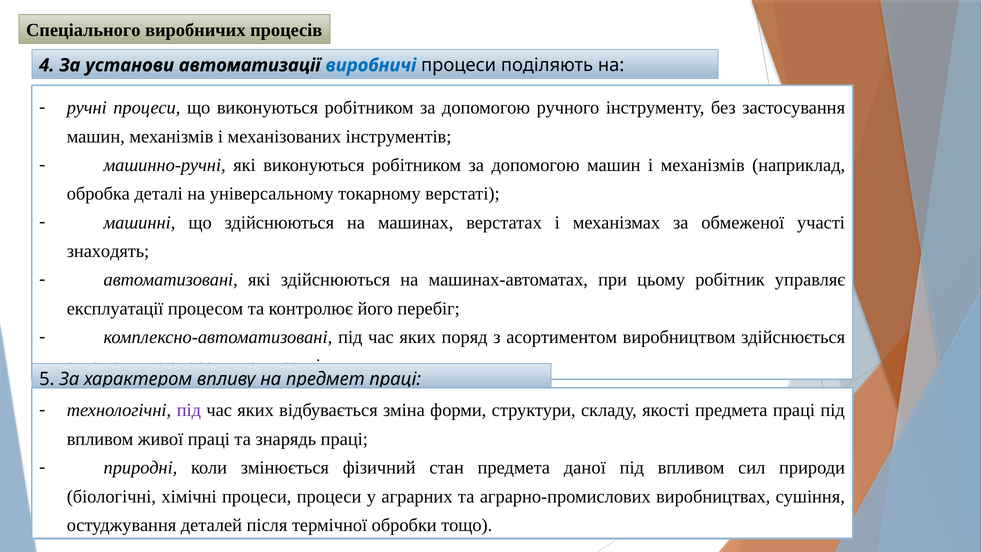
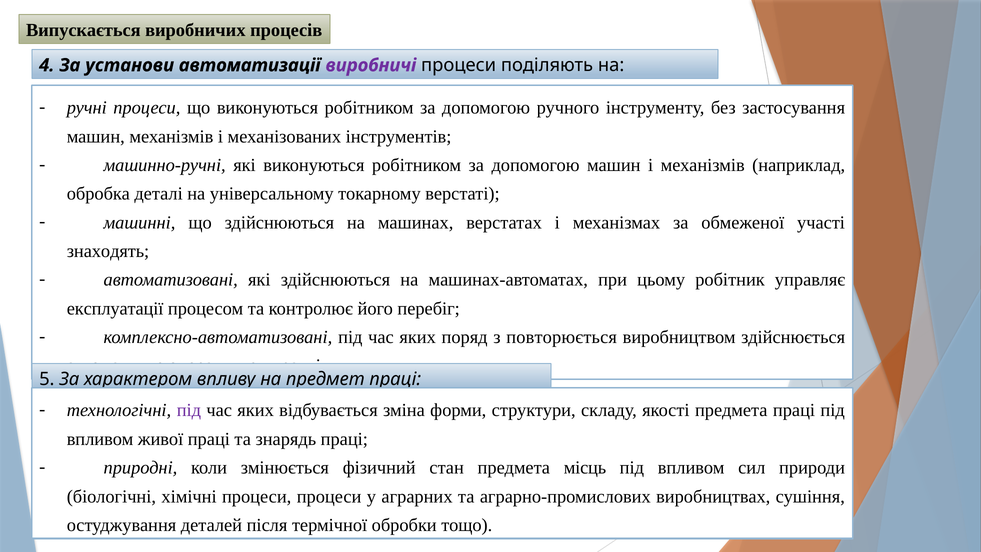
Спеціального: Спеціального -> Випускається
виробничі colour: blue -> purple
асортиментом: асортиментом -> повторюється
даної: даної -> місць
